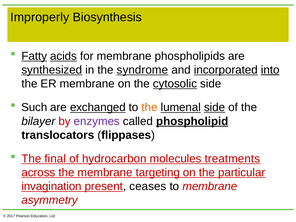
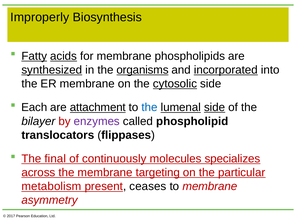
syndrome: syndrome -> organisms
into underline: present -> none
Such: Such -> Each
exchanged: exchanged -> attachment
the at (149, 107) colour: orange -> blue
phospholipid underline: present -> none
hydrocarbon: hydrocarbon -> continuously
treatments: treatments -> specializes
invagination: invagination -> metabolism
